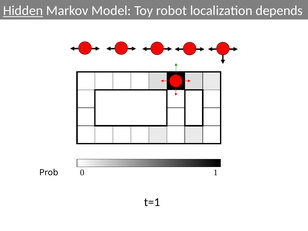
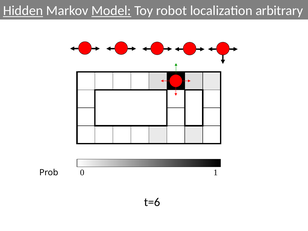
Model underline: none -> present
depends: depends -> arbitrary
t=1: t=1 -> t=6
